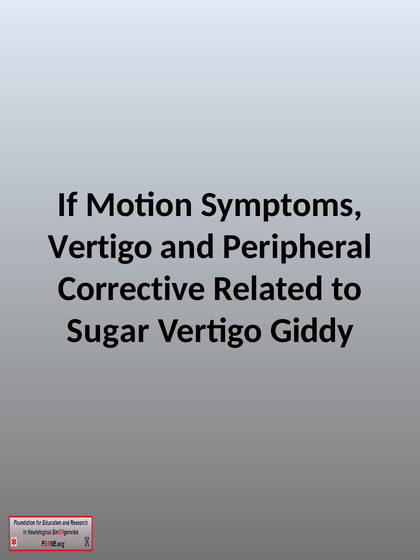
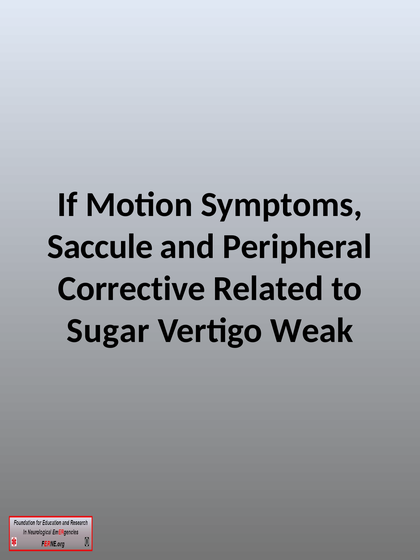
Vertigo at (100, 247): Vertigo -> Saccule
Giddy: Giddy -> Weak
